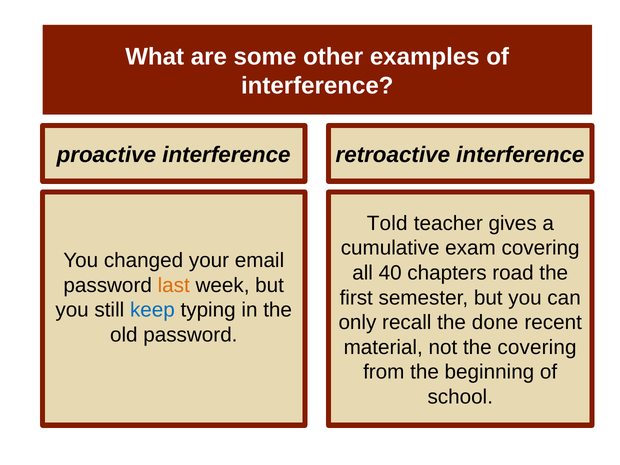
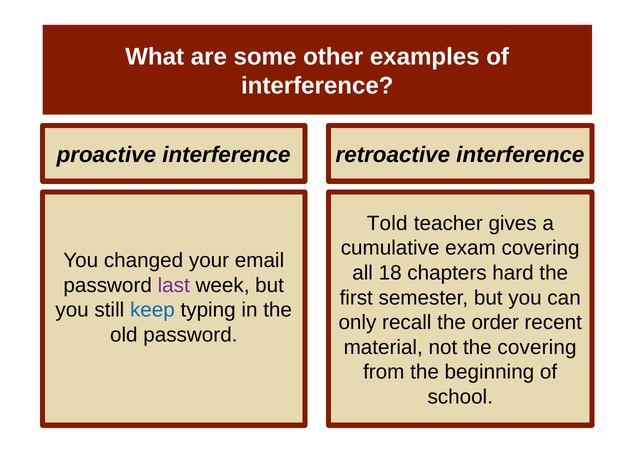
40: 40 -> 18
road: road -> hard
last colour: orange -> purple
done: done -> order
